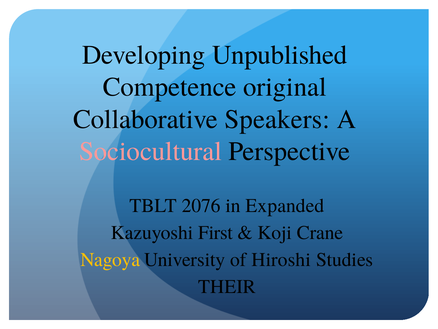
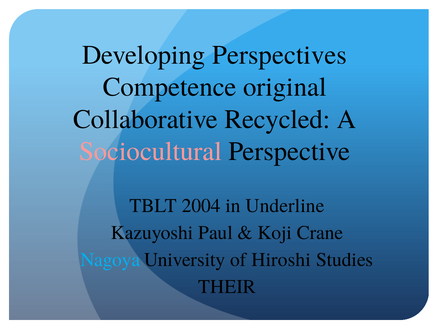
Unpublished: Unpublished -> Perspectives
Speakers: Speakers -> Recycled
2076: 2076 -> 2004
Expanded: Expanded -> Underline
First: First -> Paul
Nagoya colour: yellow -> light blue
